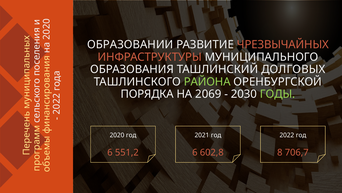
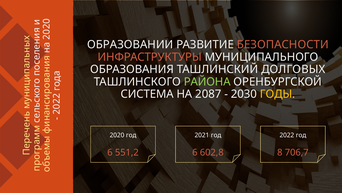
ЧРЕЗВЫЧАЙНЫХ: ЧРЕЗВЫЧАЙНЫХ -> БЕЗОПАСНОСТИ
ПОРЯДКА: ПОРЯДКА -> СИСТЕМА
2069: 2069 -> 2087
ГОДЫ colour: light green -> yellow
